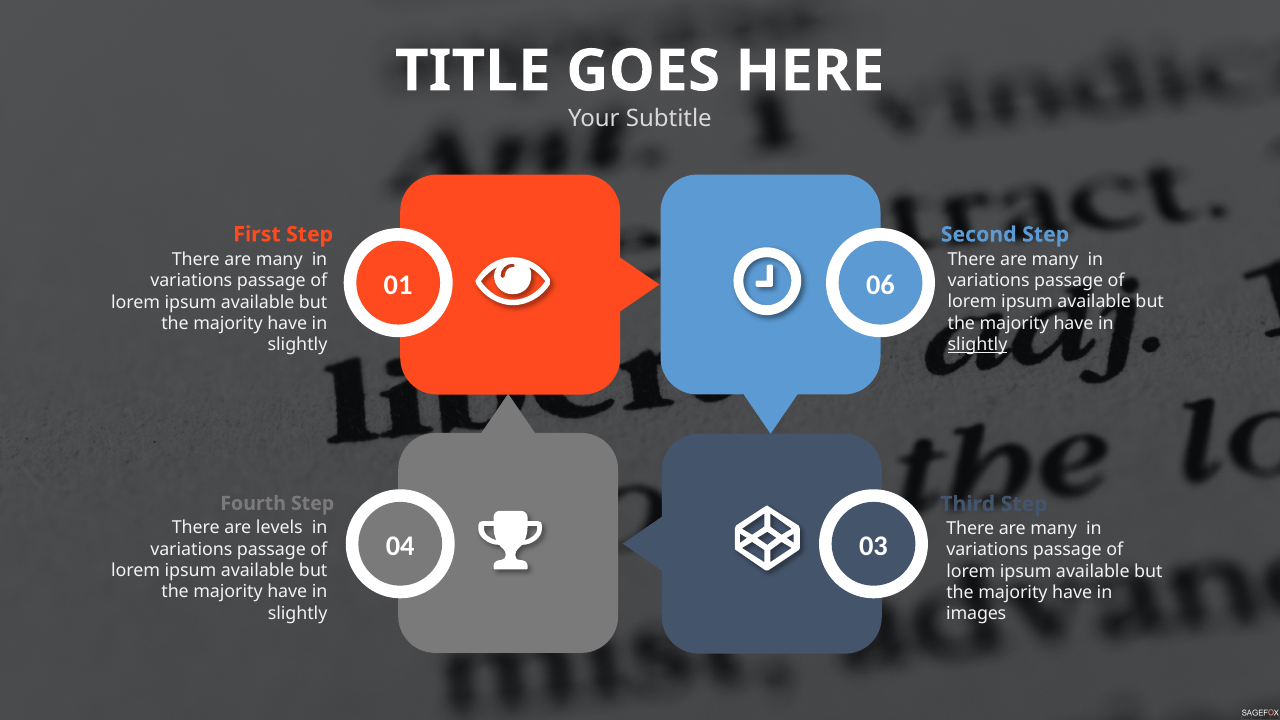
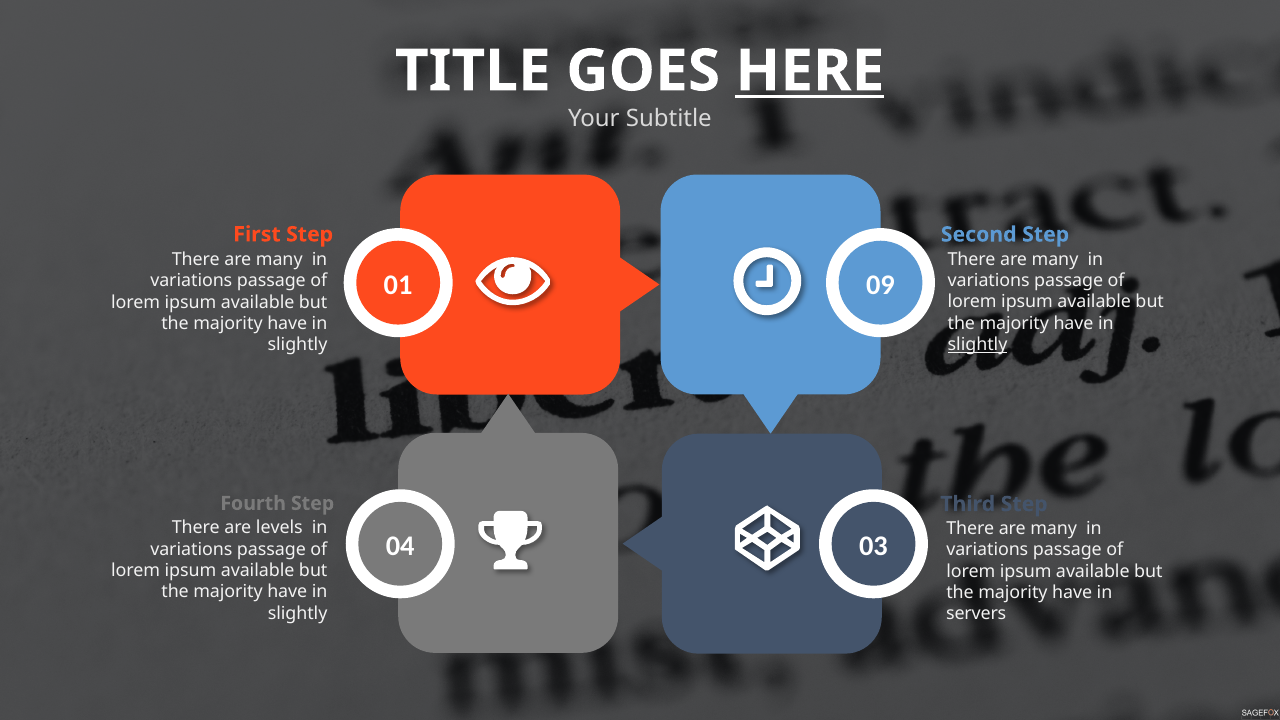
HERE underline: none -> present
06: 06 -> 09
images: images -> servers
